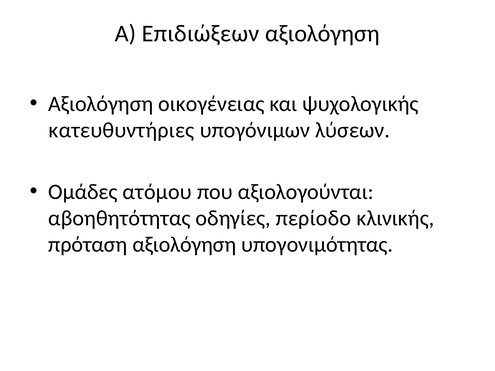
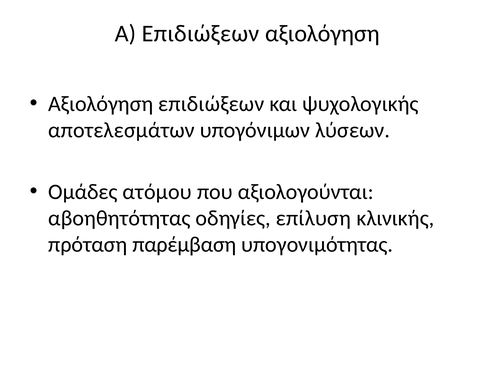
Αξιολόγηση οικογένειας: οικογένειας -> επιδιώξεων
κατευθυντήριες: κατευθυντήριες -> αποτελεσμάτων
περίοδο: περίοδο -> επίλυση
πρόταση αξιολόγηση: αξιολόγηση -> παρέμβαση
